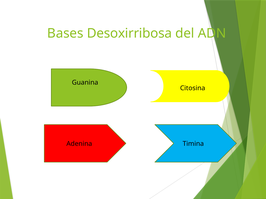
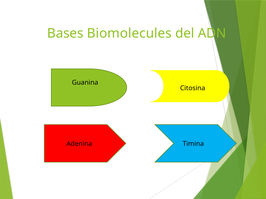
Desoxirribosa: Desoxirribosa -> Biomolecules
